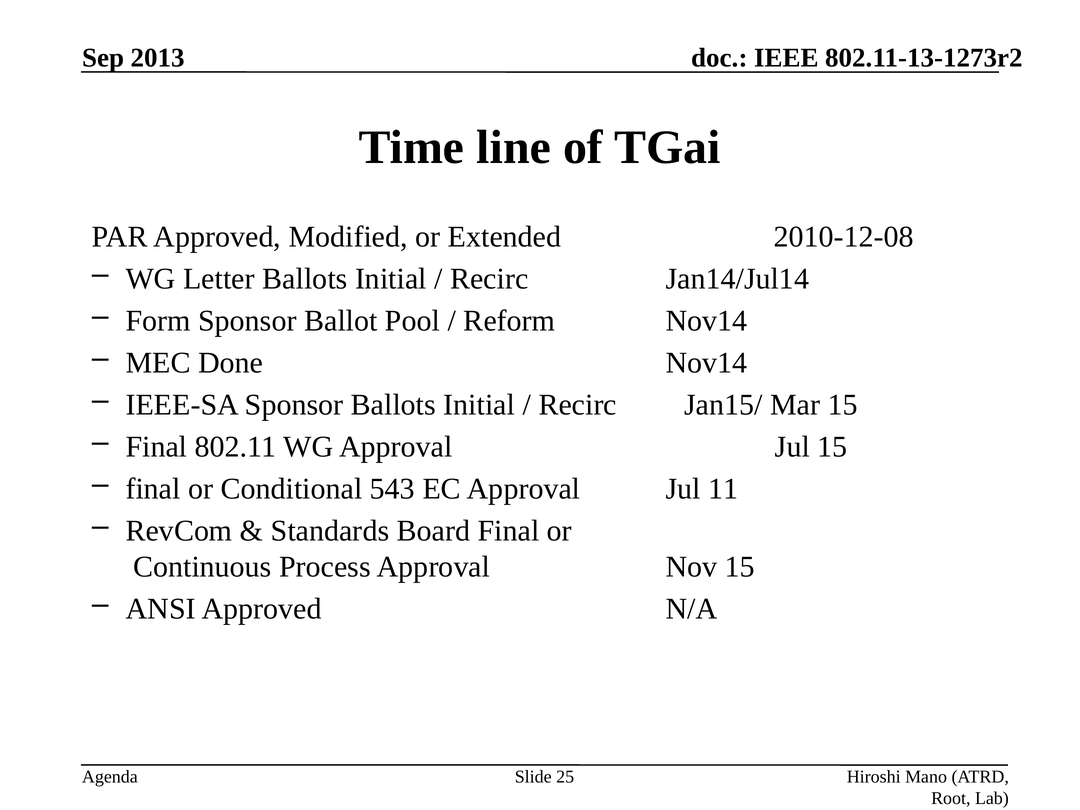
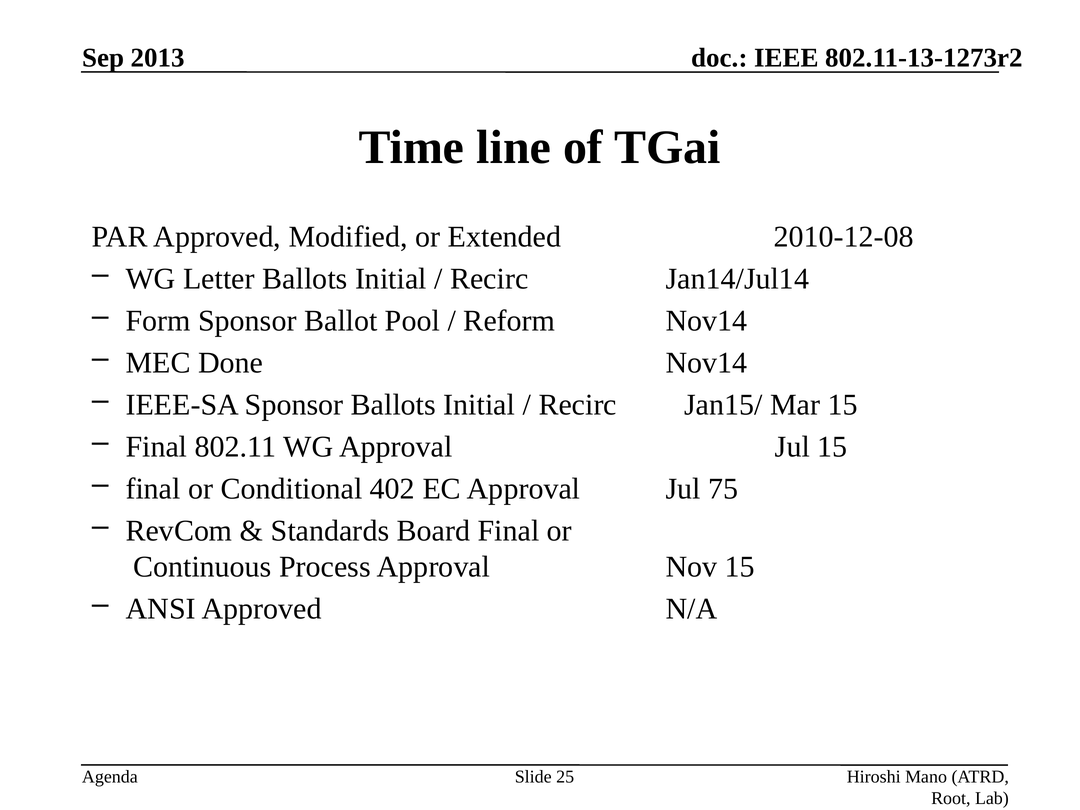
543: 543 -> 402
11: 11 -> 75
